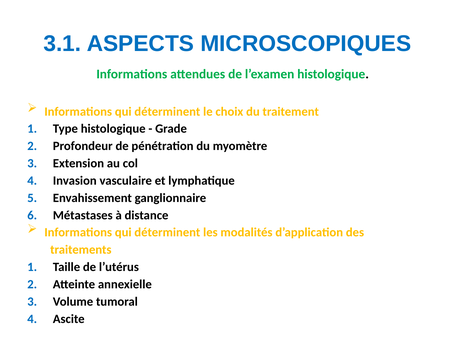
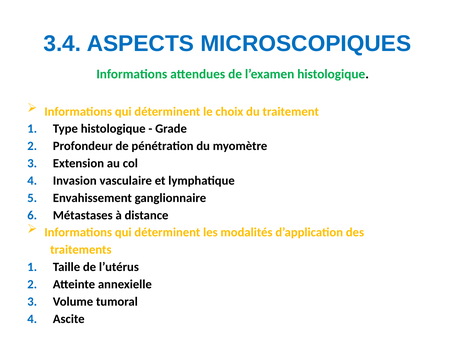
3.1: 3.1 -> 3.4
